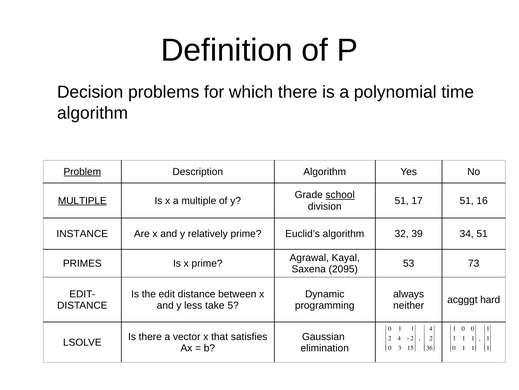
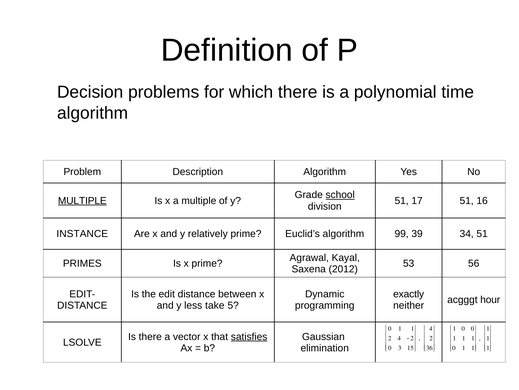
Problem underline: present -> none
32: 32 -> 99
73: 73 -> 56
2095: 2095 -> 2012
always: always -> exactly
hard: hard -> hour
satisfies underline: none -> present
